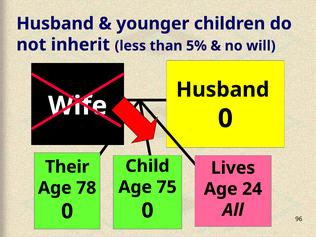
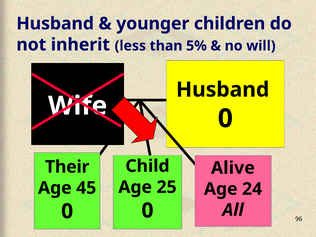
Lives: Lives -> Alive
75: 75 -> 25
78: 78 -> 45
